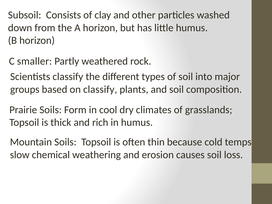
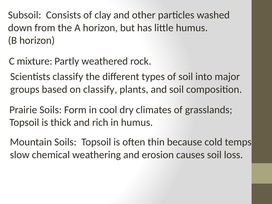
smaller: smaller -> mixture
